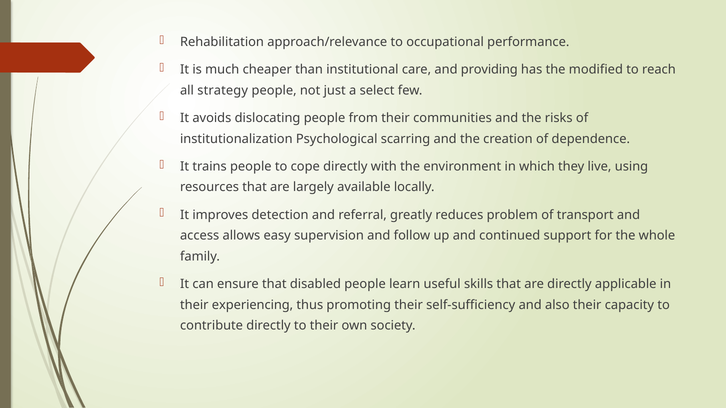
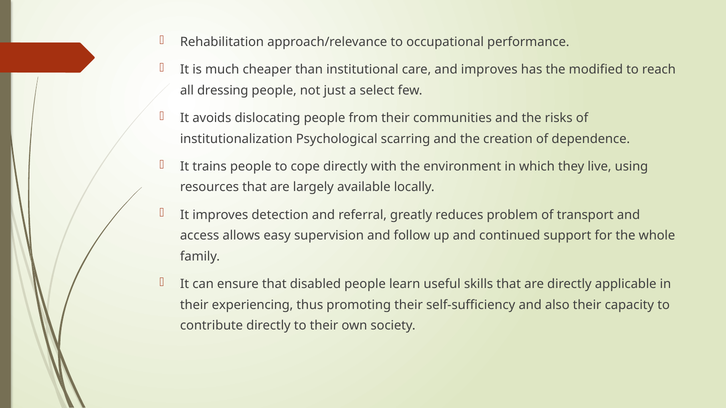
and providing: providing -> improves
strategy: strategy -> dressing
